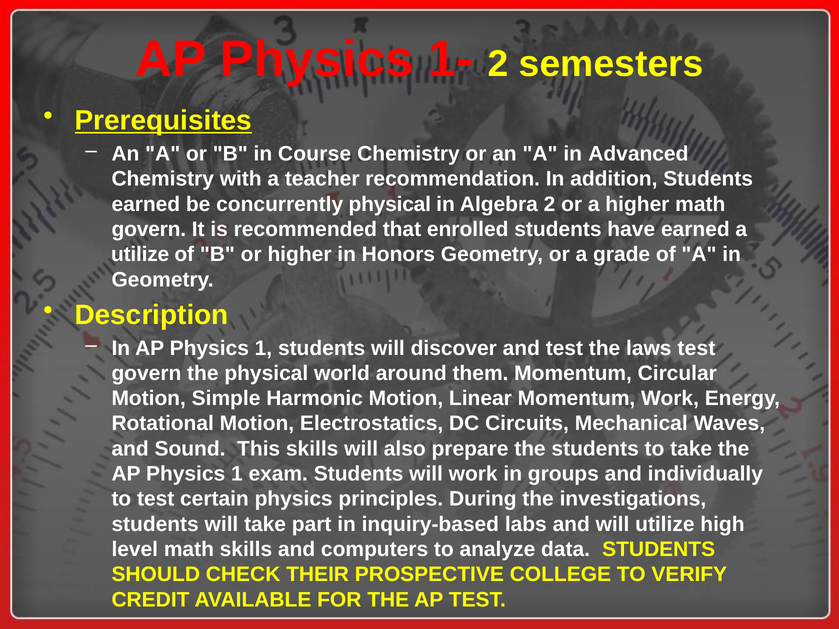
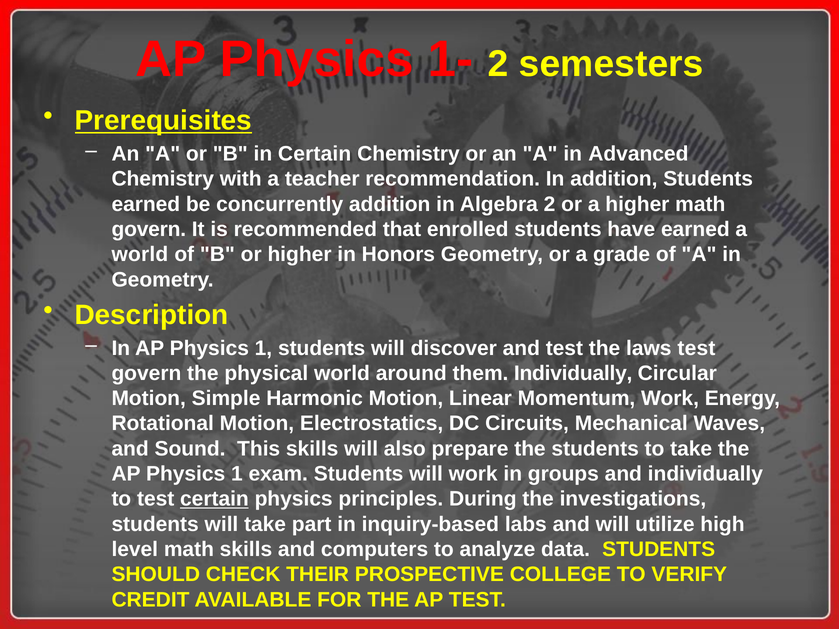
in Course: Course -> Certain
concurrently physical: physical -> addition
utilize at (140, 255): utilize -> world
them Momentum: Momentum -> Individually
certain at (214, 499) underline: none -> present
